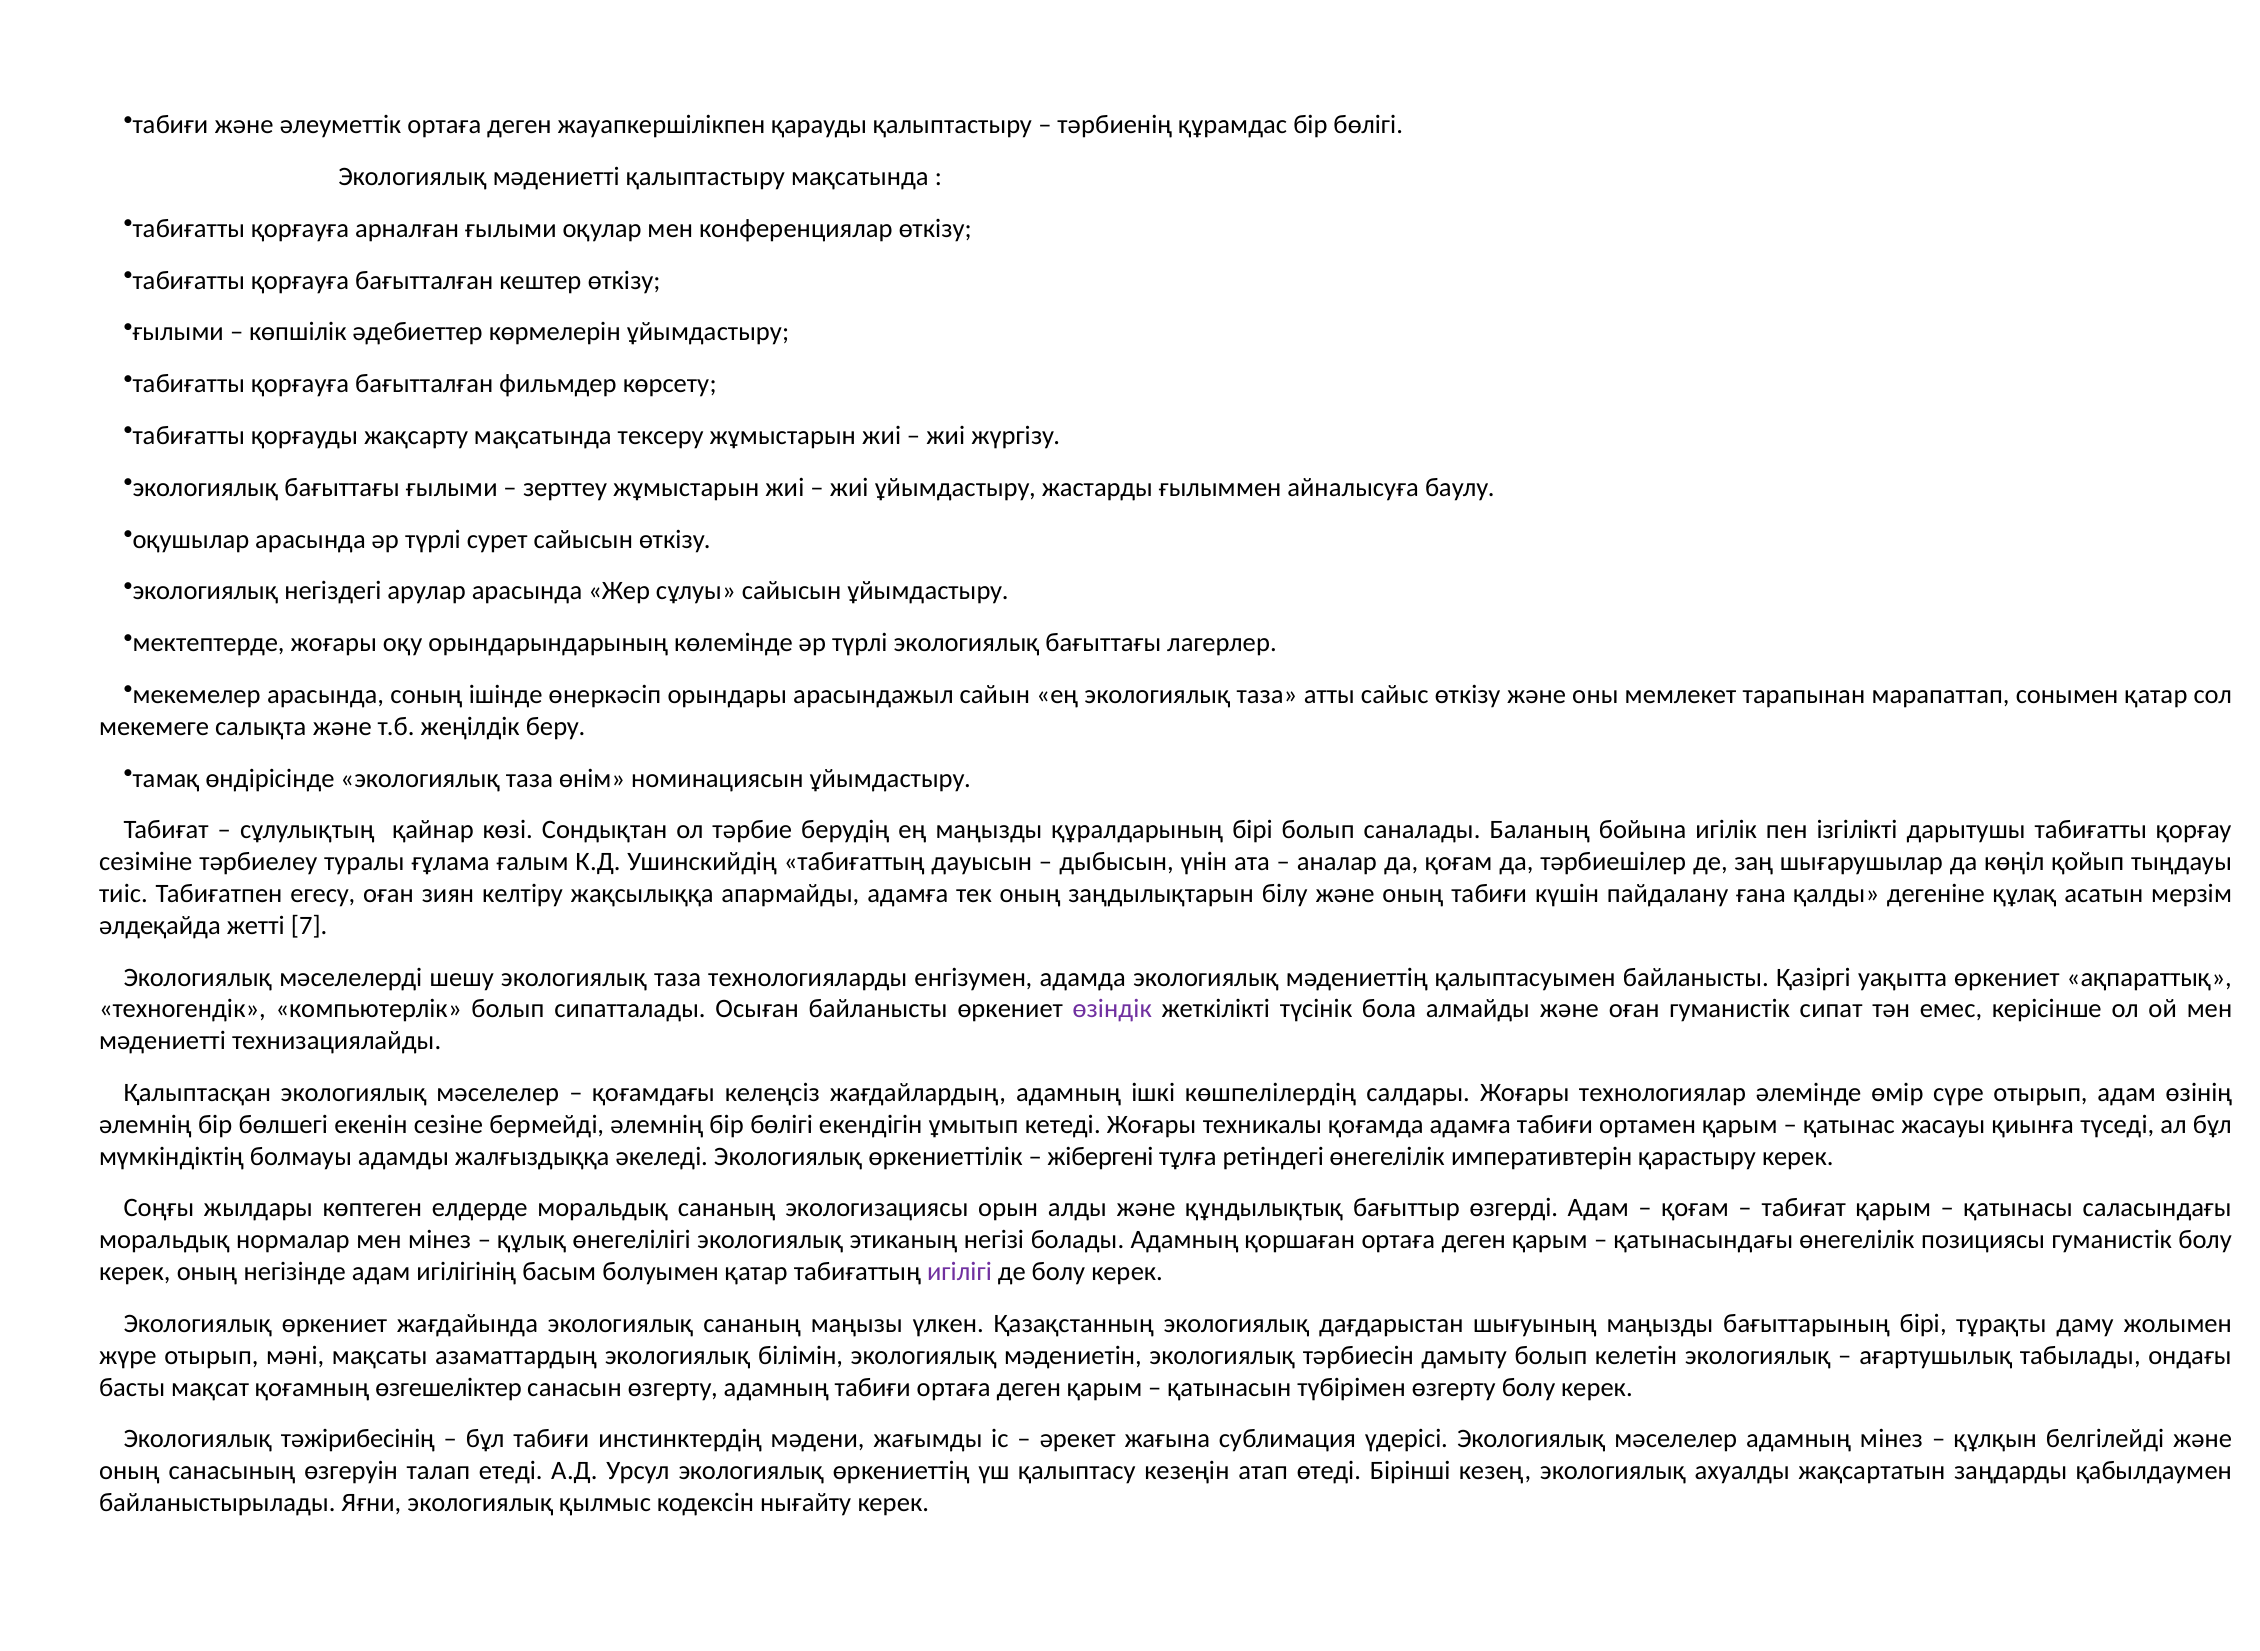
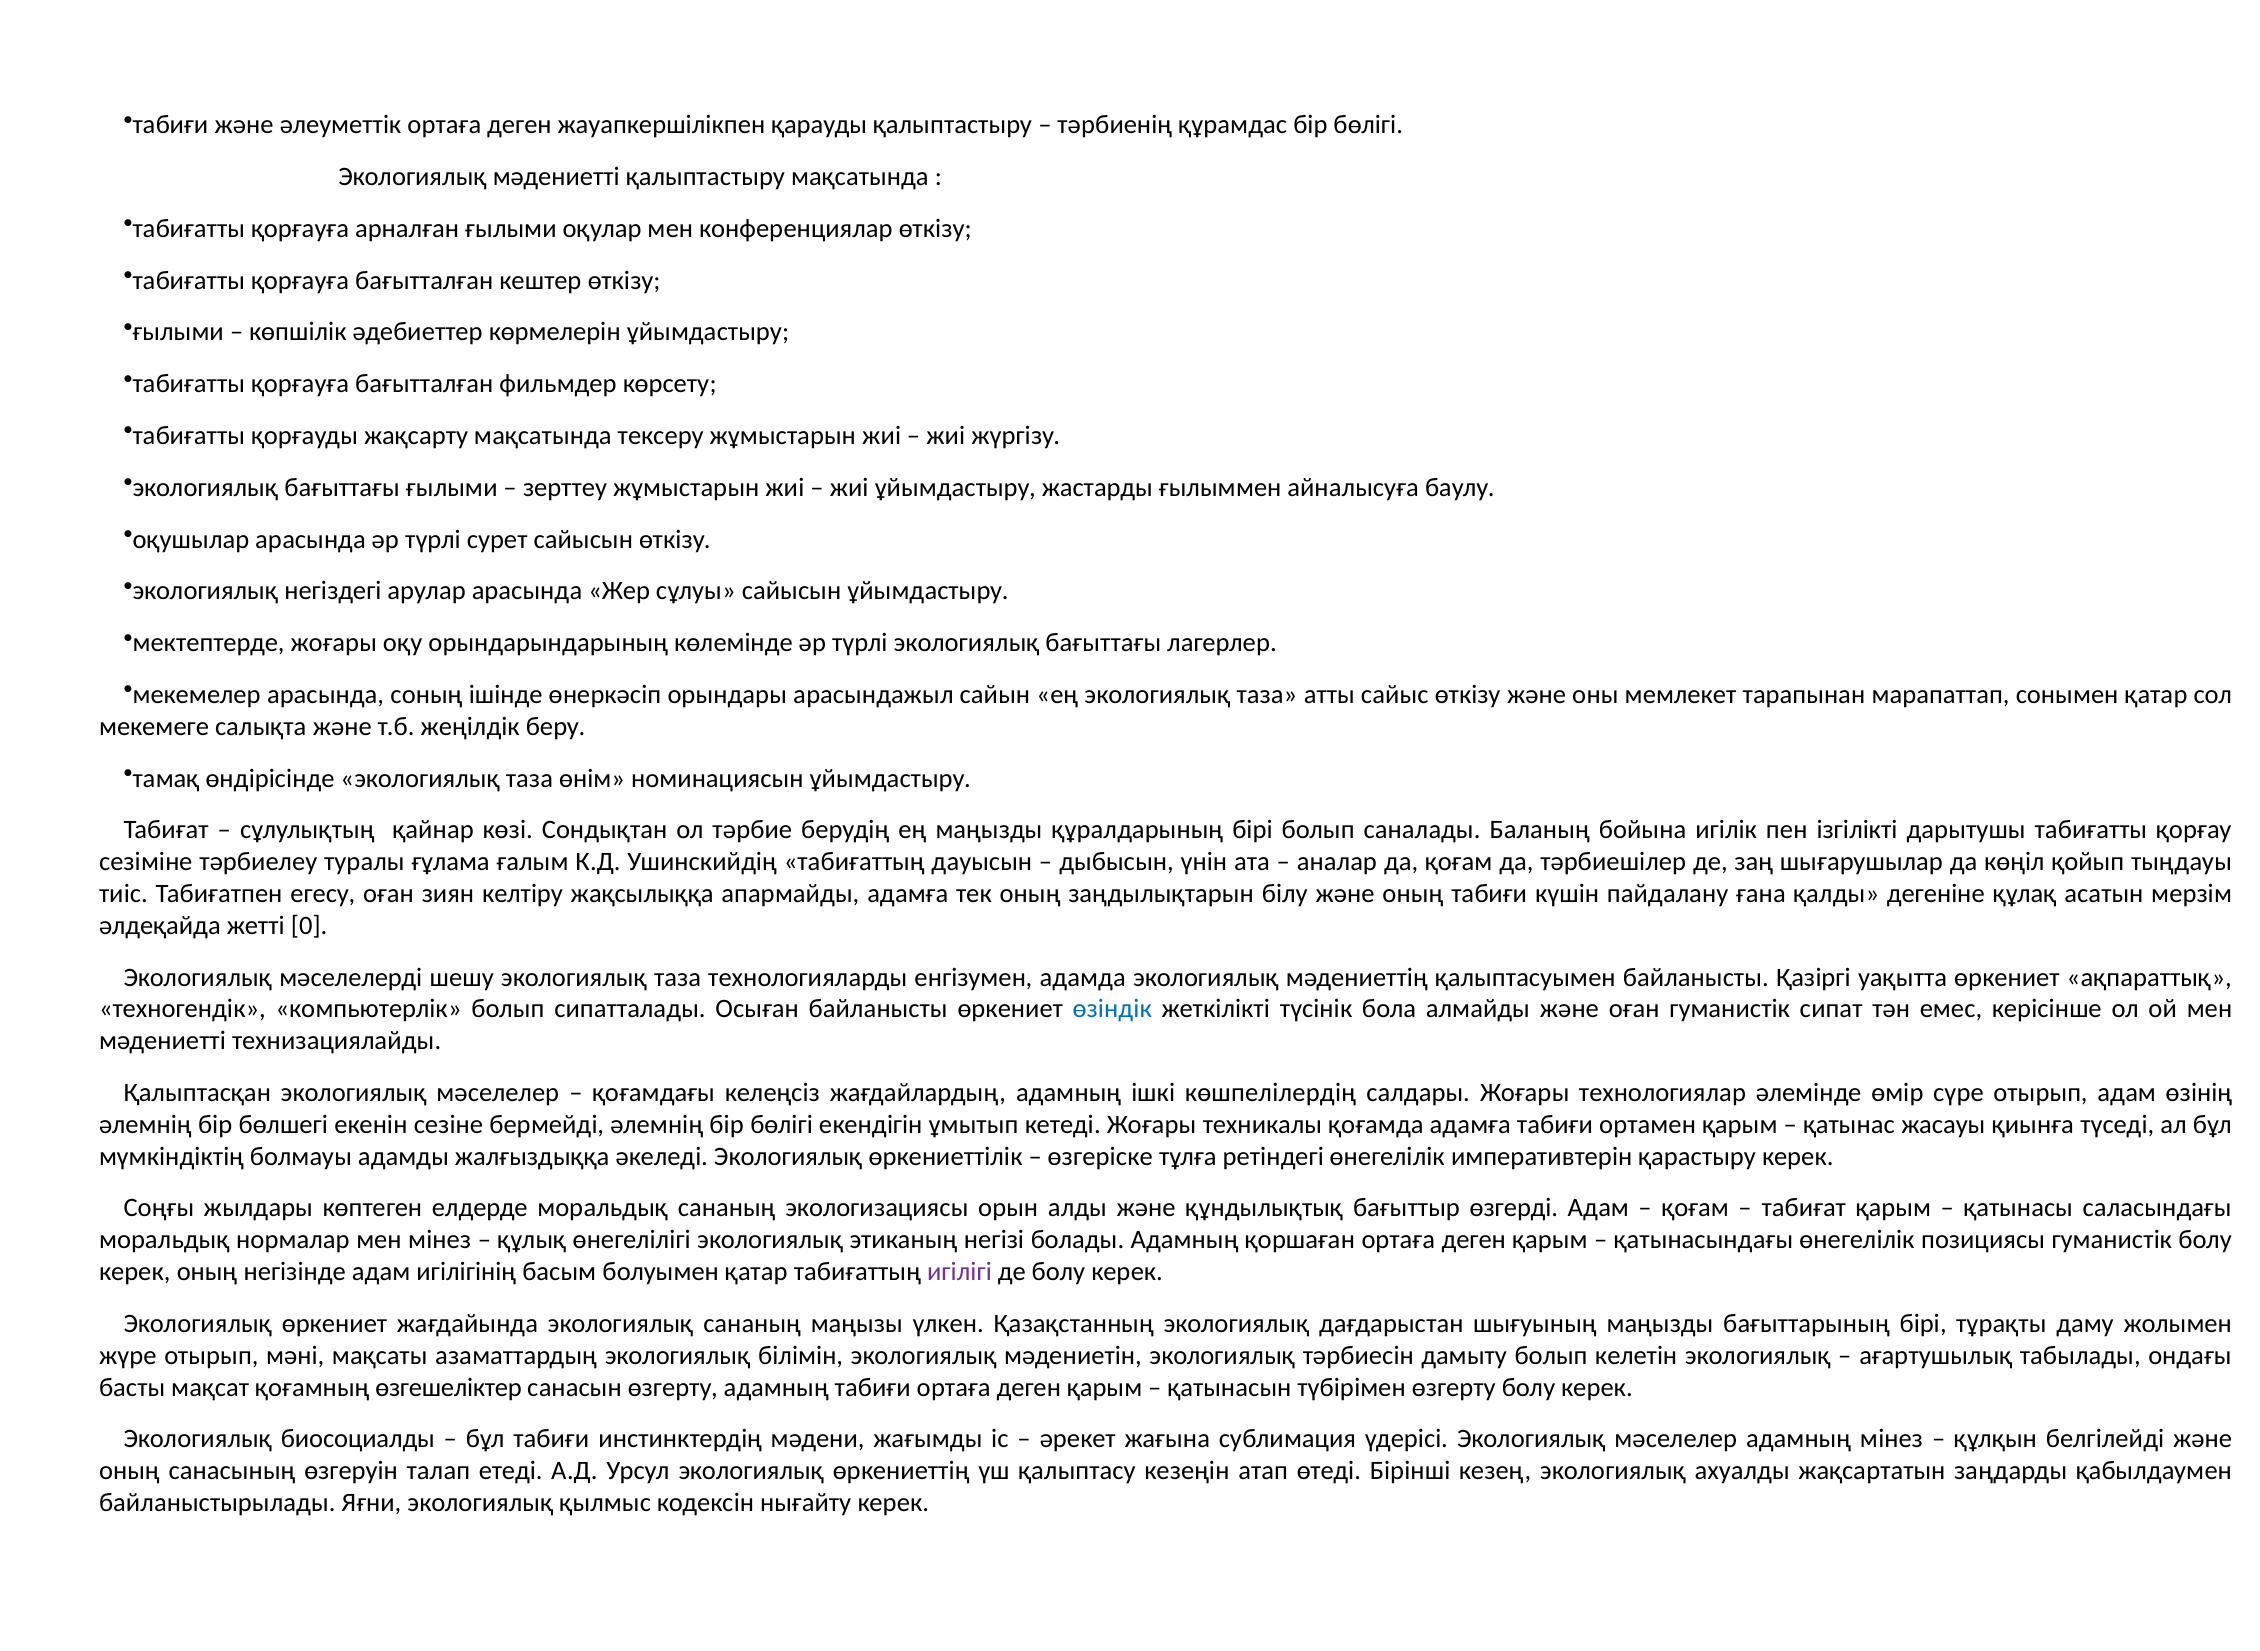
7: 7 -> 0
өзіндік colour: purple -> blue
жібергені: жібергені -> өзгеріске
тәжірибесінің: тәжірибесінің -> биосоциалды
